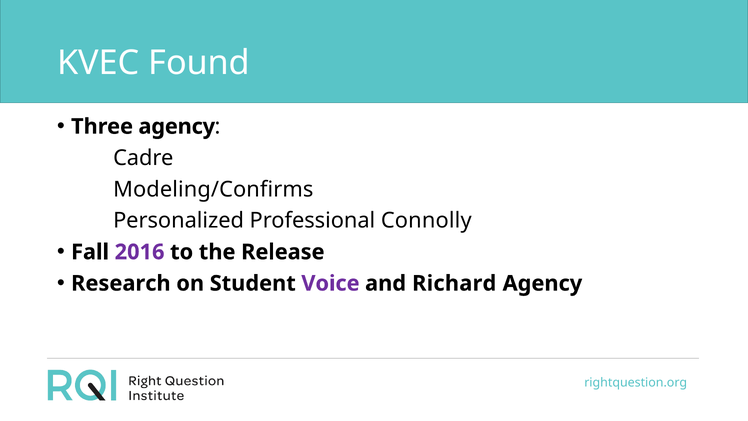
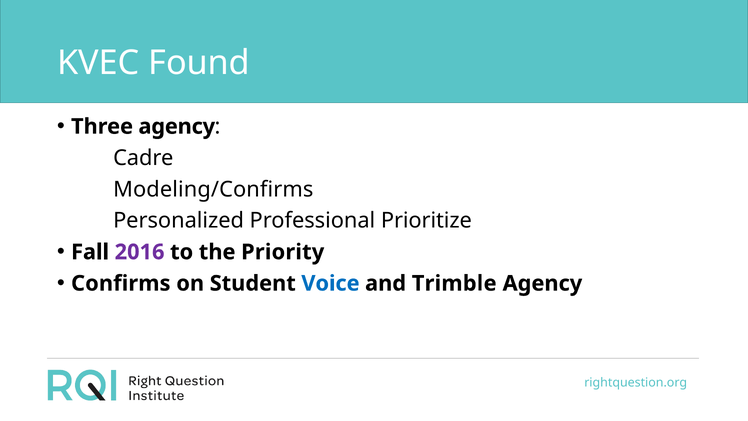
Connolly: Connolly -> Prioritize
Release: Release -> Priority
Research: Research -> Confirms
Voice colour: purple -> blue
Richard: Richard -> Trimble
